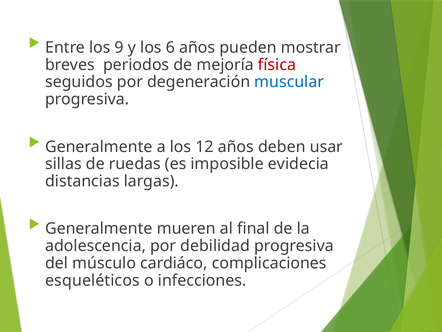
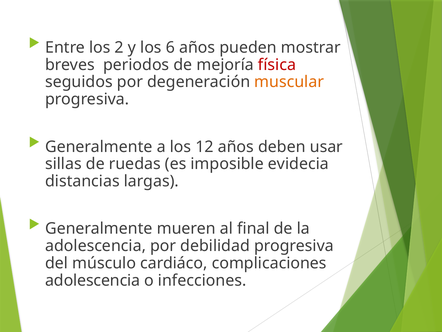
9: 9 -> 2
muscular colour: blue -> orange
esqueléticos at (93, 280): esqueléticos -> adolescencia
